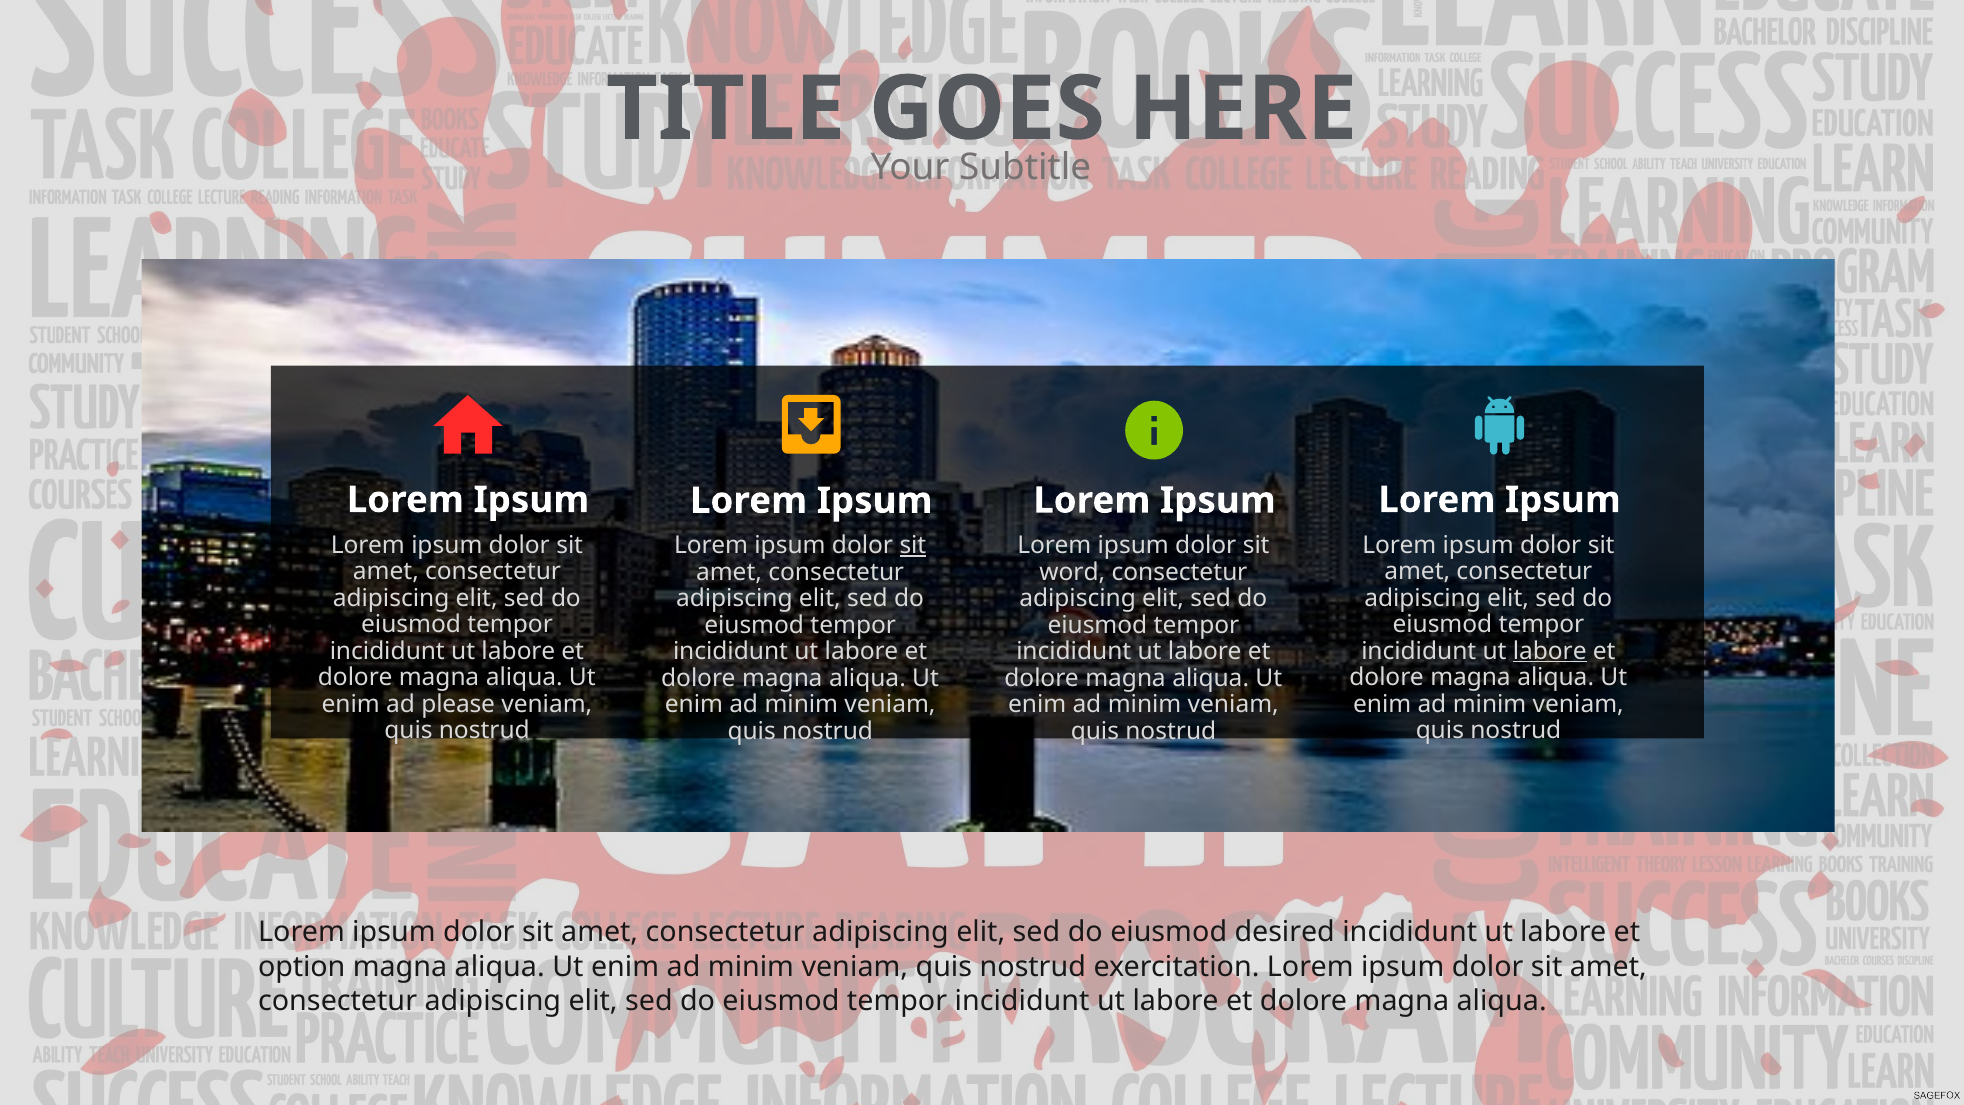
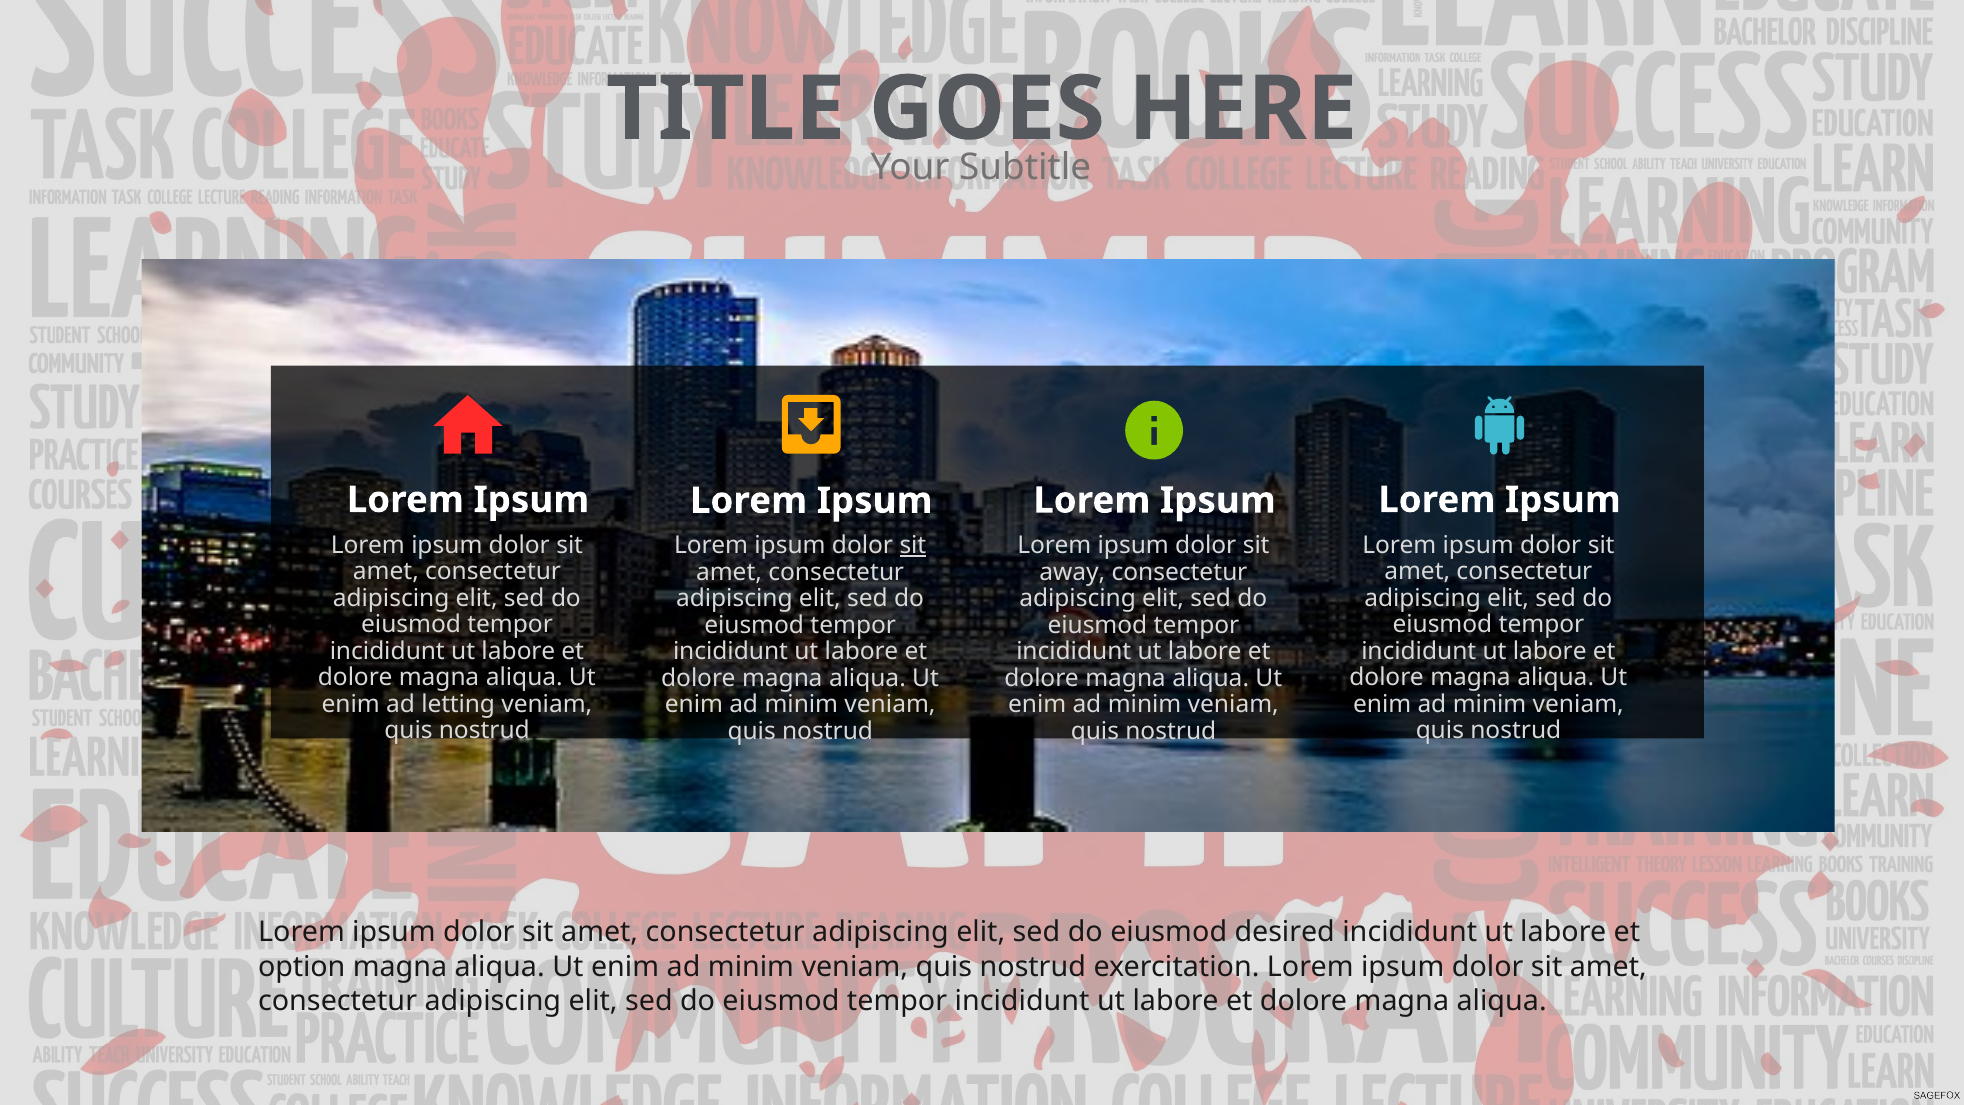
word: word -> away
labore at (1550, 651) underline: present -> none
please: please -> letting
